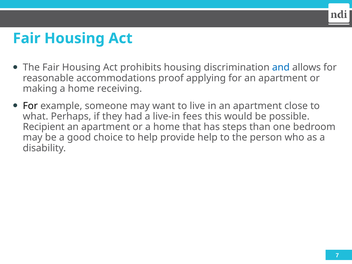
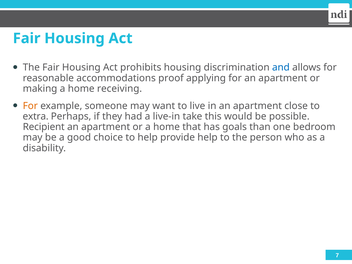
For at (30, 106) colour: black -> orange
what: what -> extra
fees: fees -> take
steps: steps -> goals
